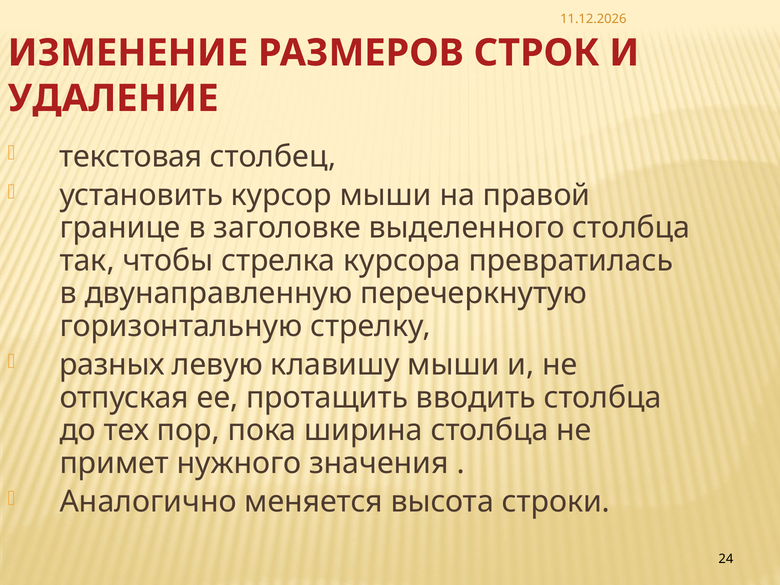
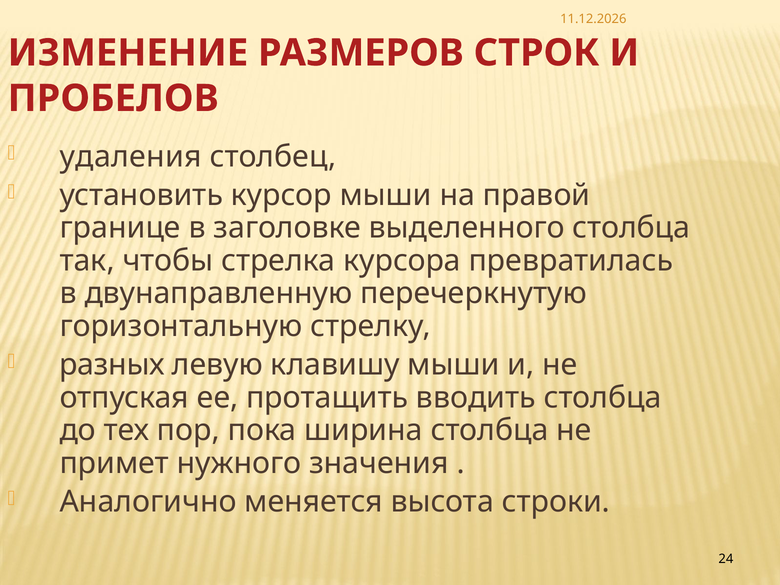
УДАЛЕНИЕ: УДАЛЕНИЕ -> ПРОБЕЛОВ
текстовая: текстовая -> удаления
